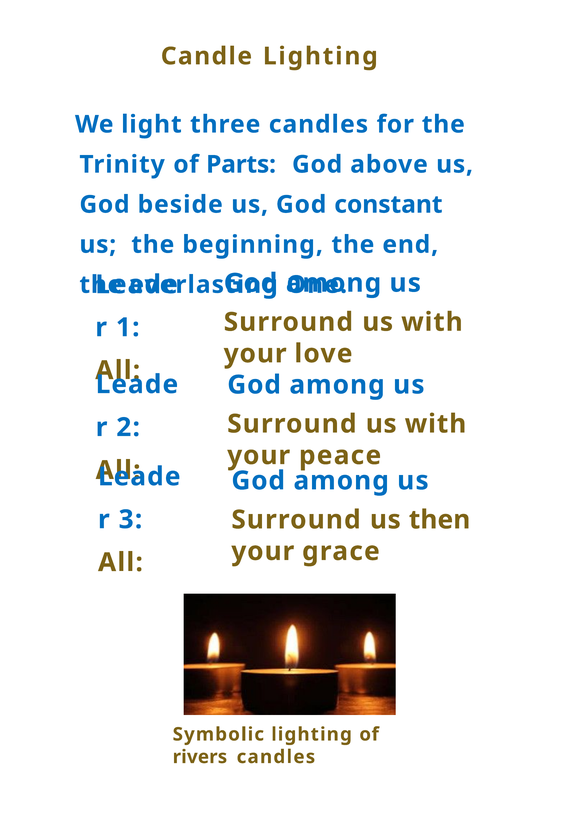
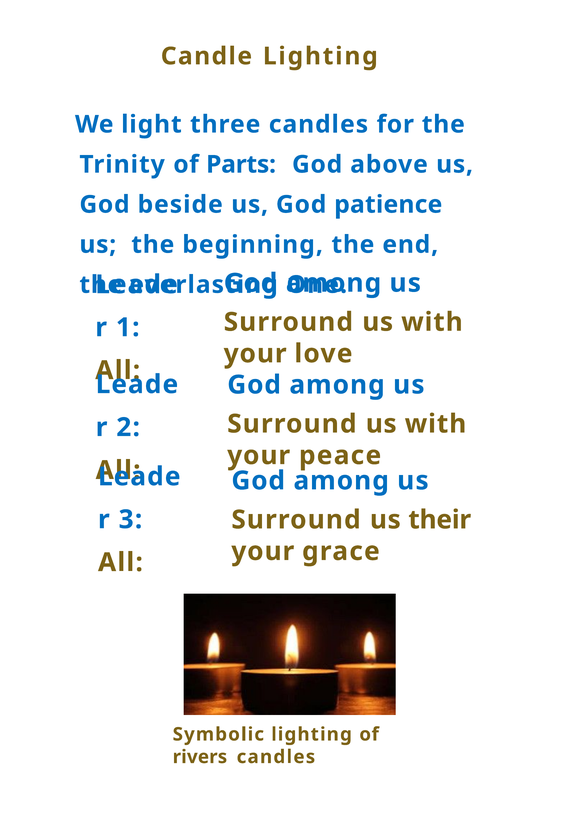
constant: constant -> patience
then: then -> their
